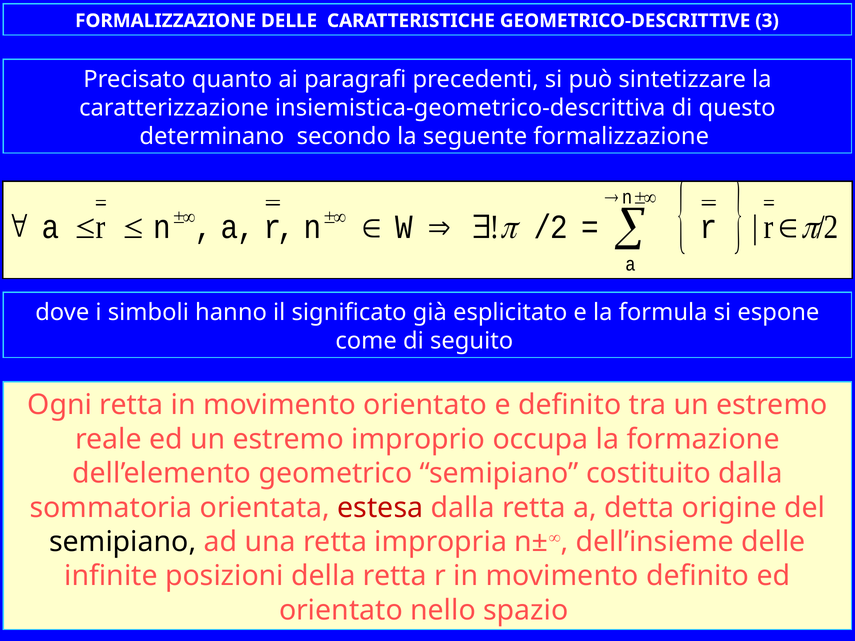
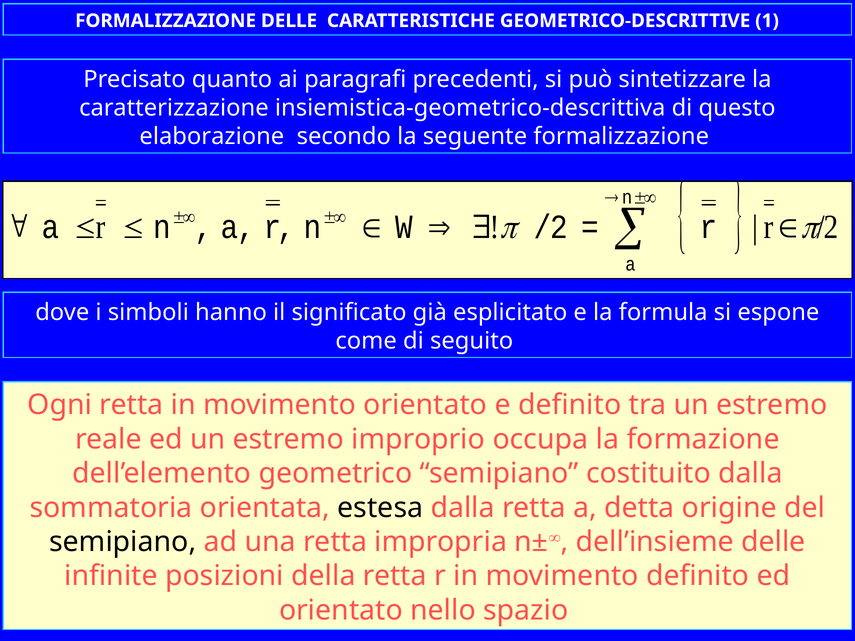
3: 3 -> 1
determinano: determinano -> elaborazione
estesa colour: red -> black
